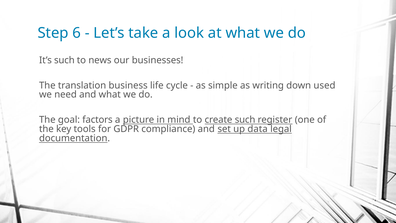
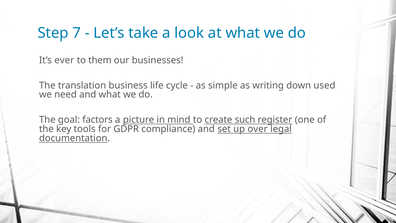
6: 6 -> 7
It’s such: such -> ever
news: news -> them
data: data -> over
